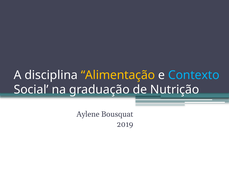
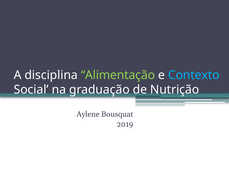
Alimentação colour: yellow -> light green
